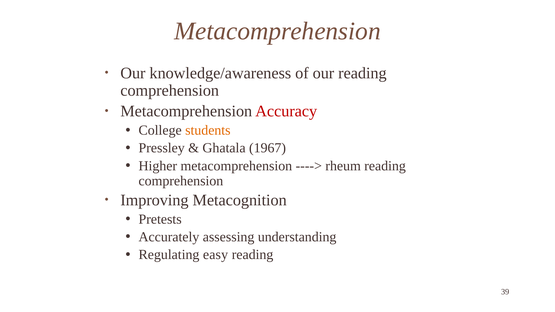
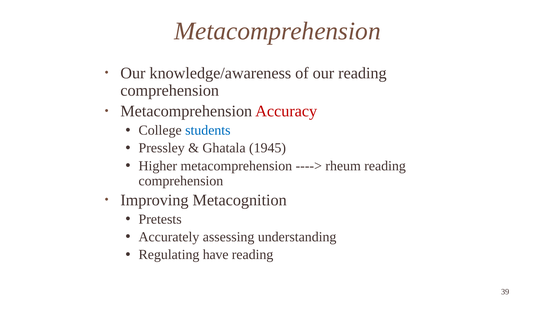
students colour: orange -> blue
1967: 1967 -> 1945
easy: easy -> have
